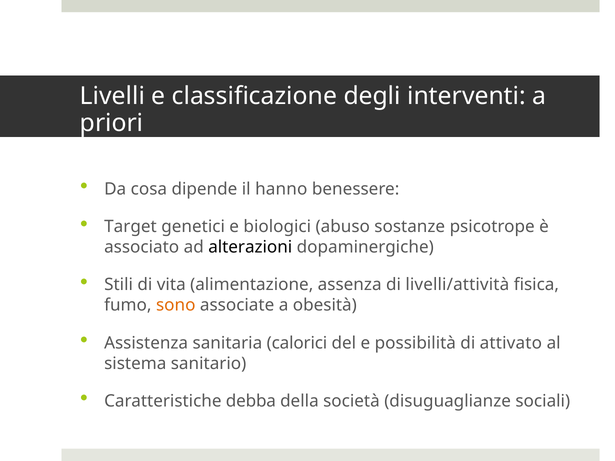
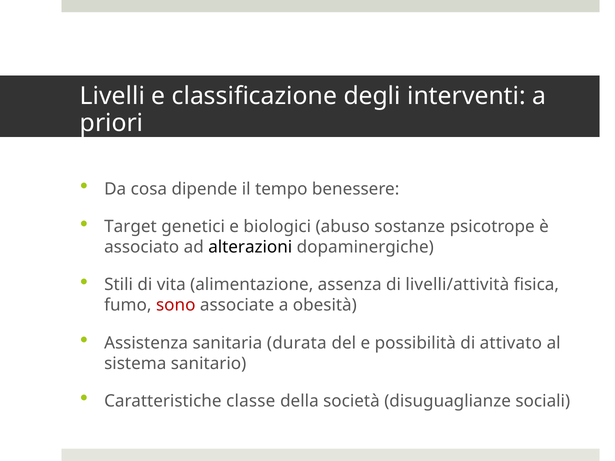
hanno: hanno -> tempo
sono colour: orange -> red
calorici: calorici -> durata
debba: debba -> classe
